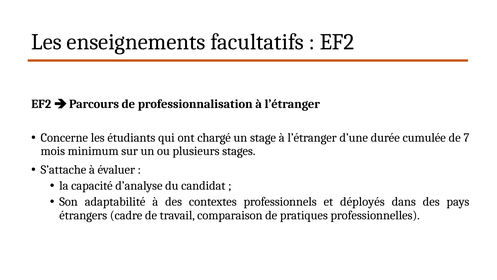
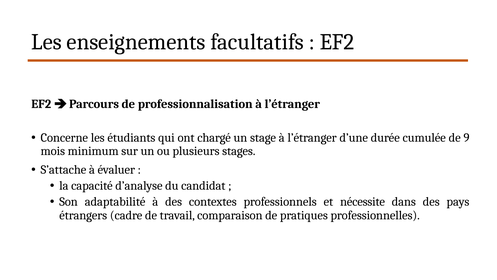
7: 7 -> 9
déployés: déployés -> nécessite
